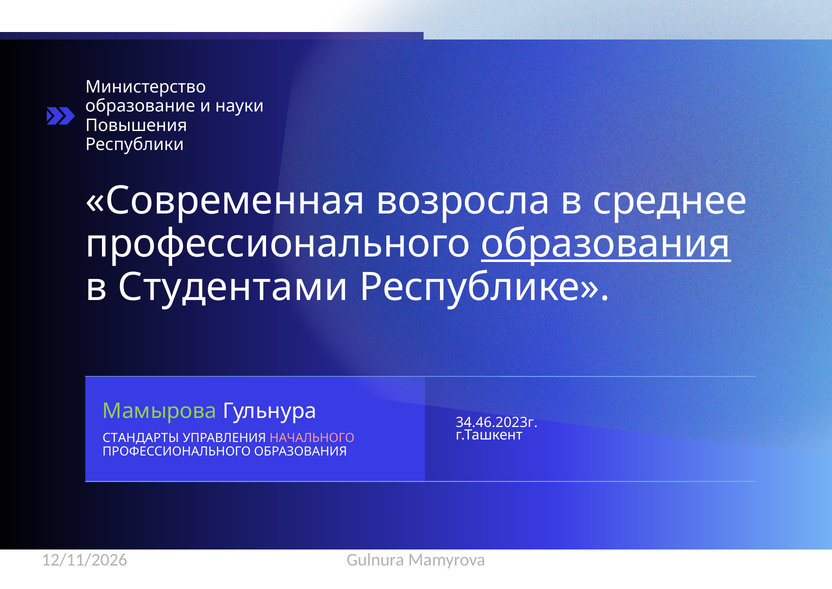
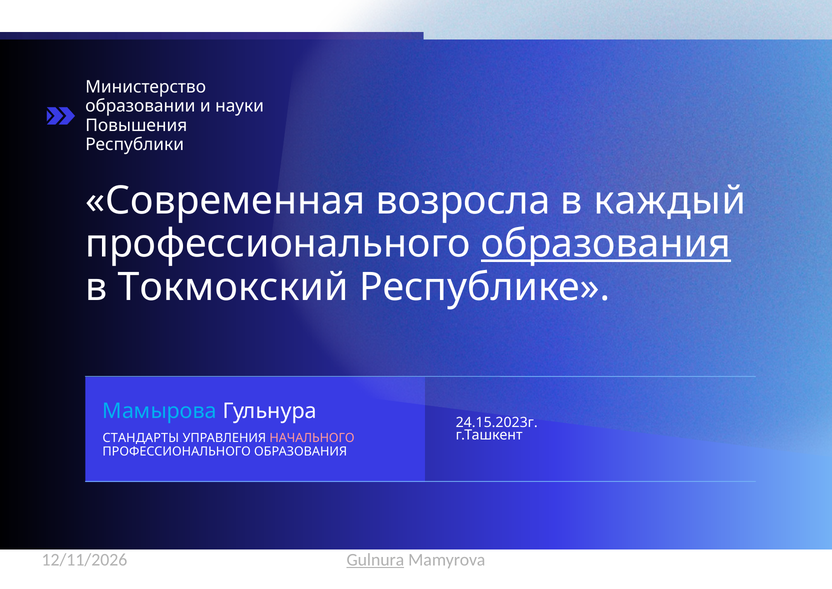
образование: образование -> образовании
среднее: среднее -> каждый
Студентами: Студентами -> Токмокский
Мамырова colour: light green -> light blue
34.46.2023г: 34.46.2023г -> 24.15.2023г
Gulnura underline: none -> present
